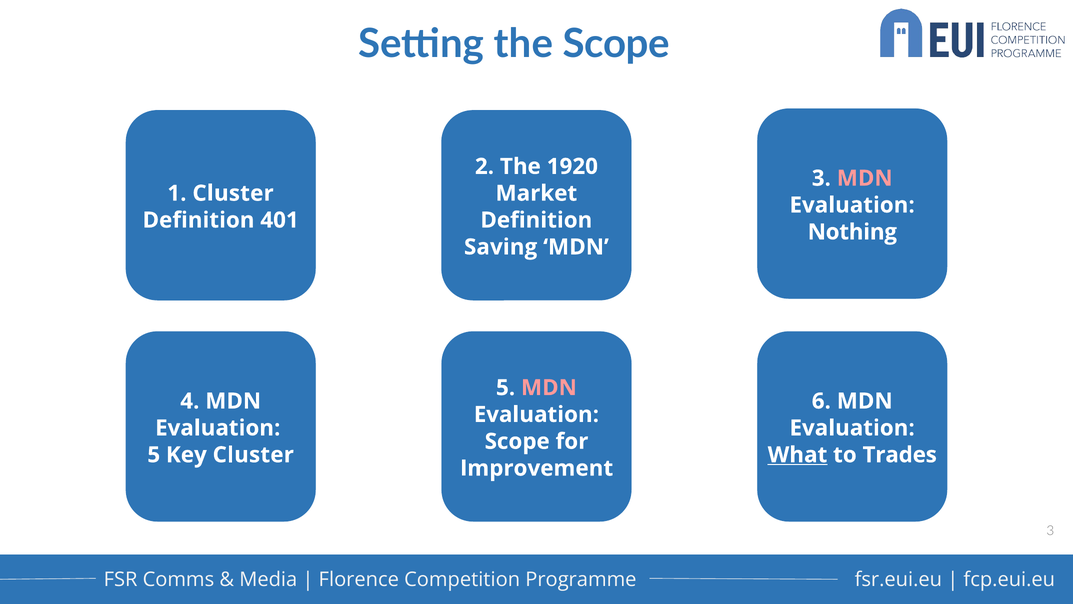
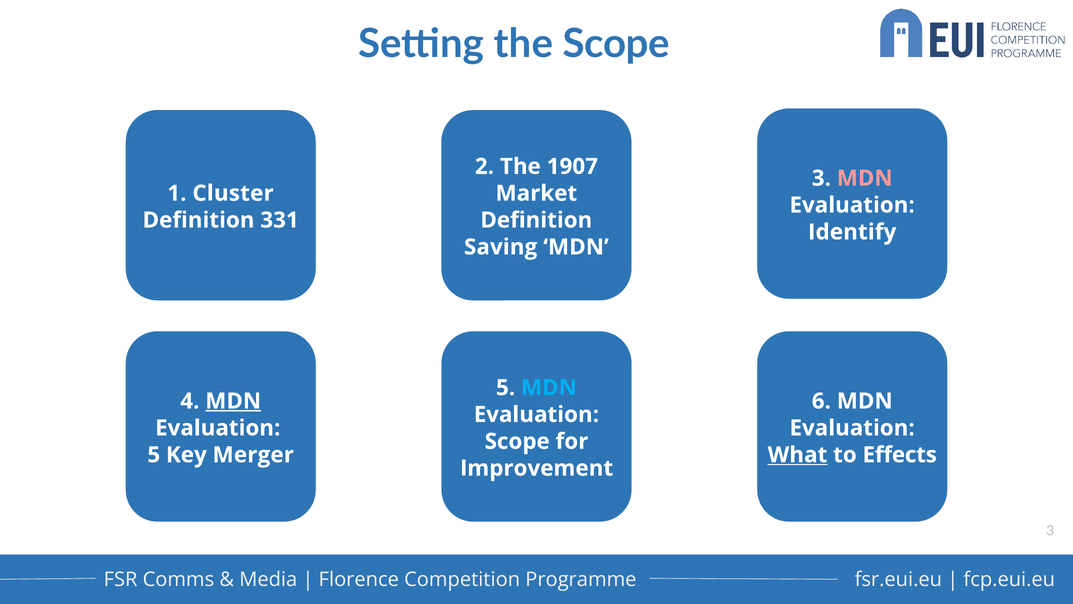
1920: 1920 -> 1907
401: 401 -> 331
Nothing: Nothing -> Identify
MDN at (549, 387) colour: pink -> light blue
MDN at (233, 401) underline: none -> present
Key Cluster: Cluster -> Merger
Trades: Trades -> Effects
